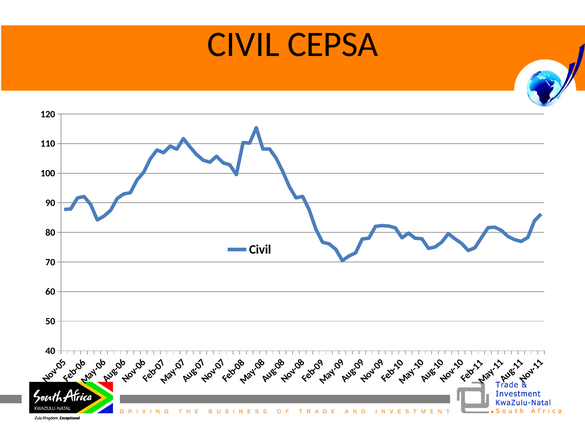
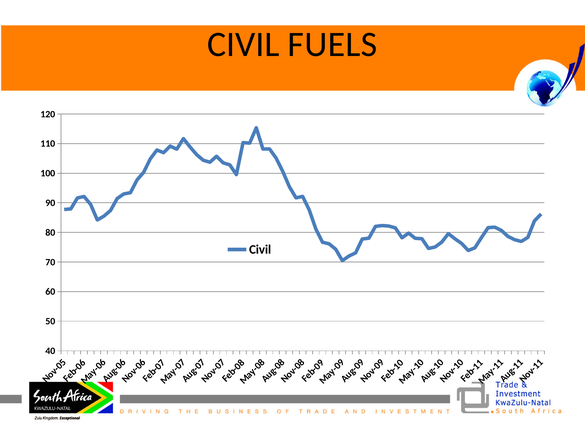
CEPSA: CEPSA -> FUELS
